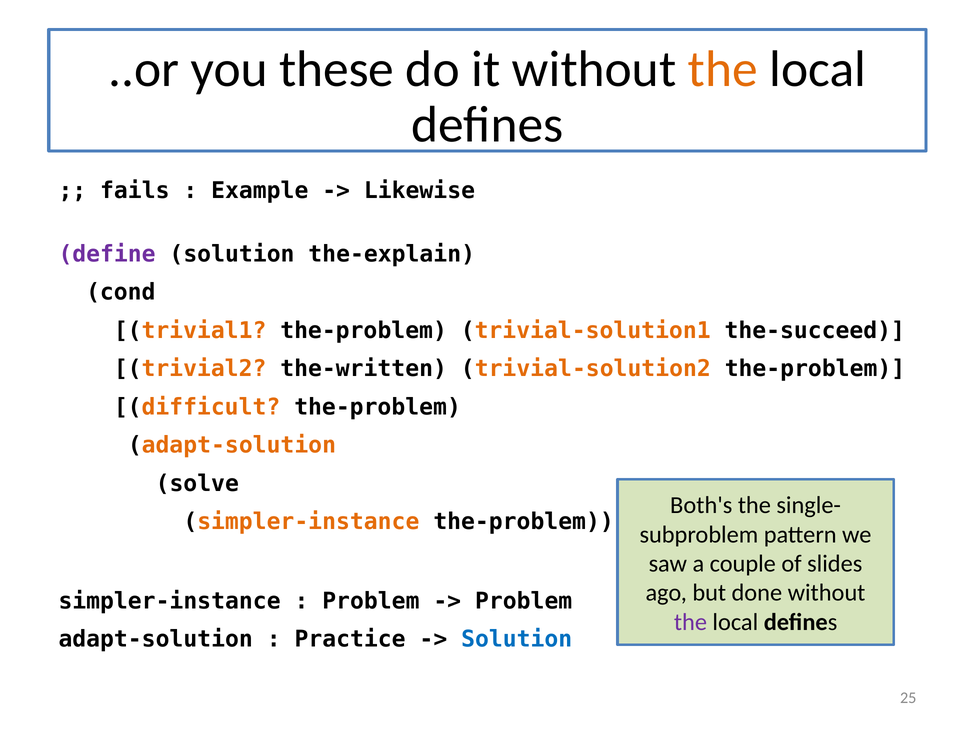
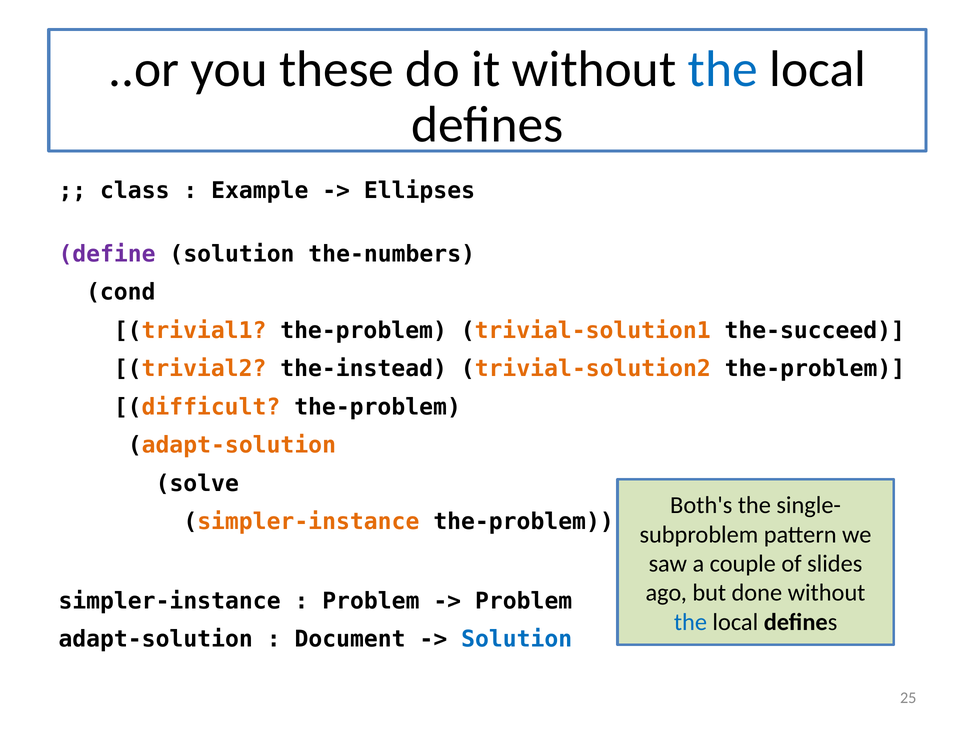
the at (723, 69) colour: orange -> blue
fails: fails -> class
Likewise: Likewise -> Ellipses
the-explain: the-explain -> the-numbers
the-written: the-written -> the-instead
the at (690, 622) colour: purple -> blue
Practice: Practice -> Document
